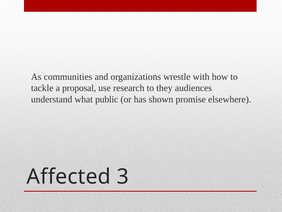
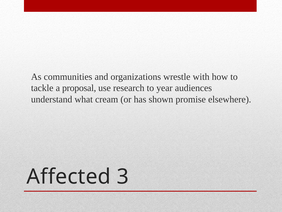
they: they -> year
public: public -> cream
